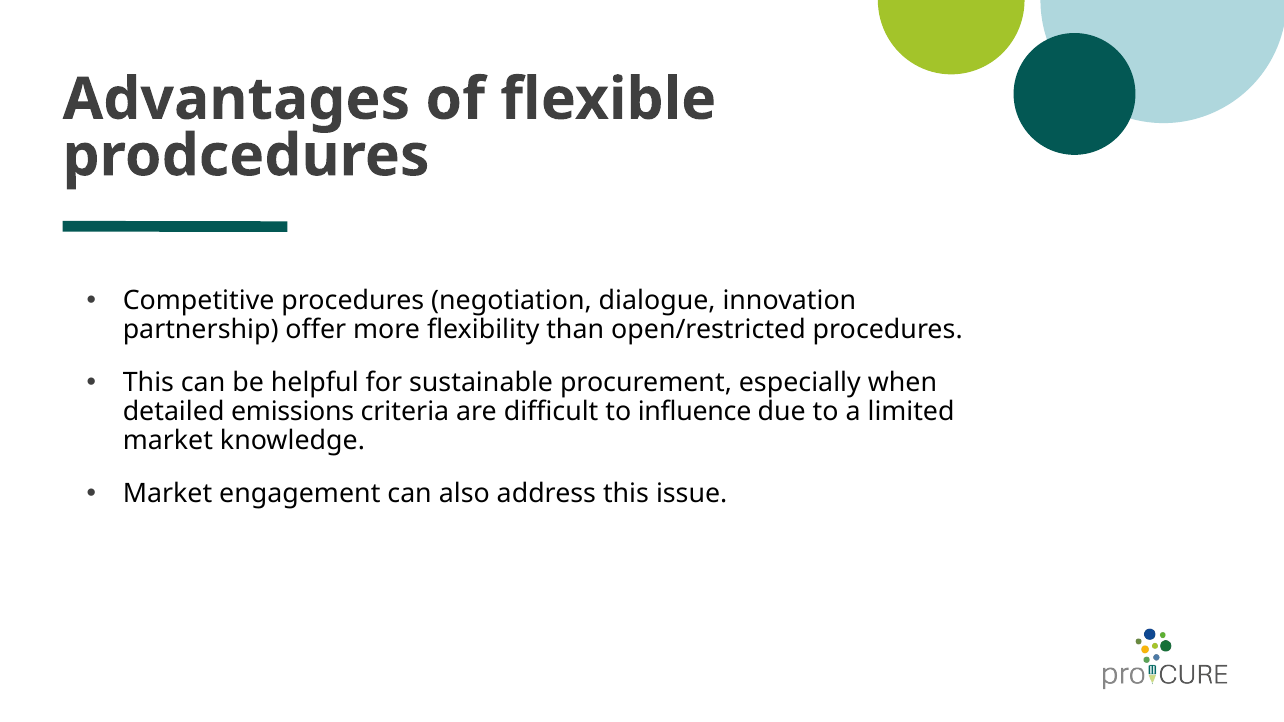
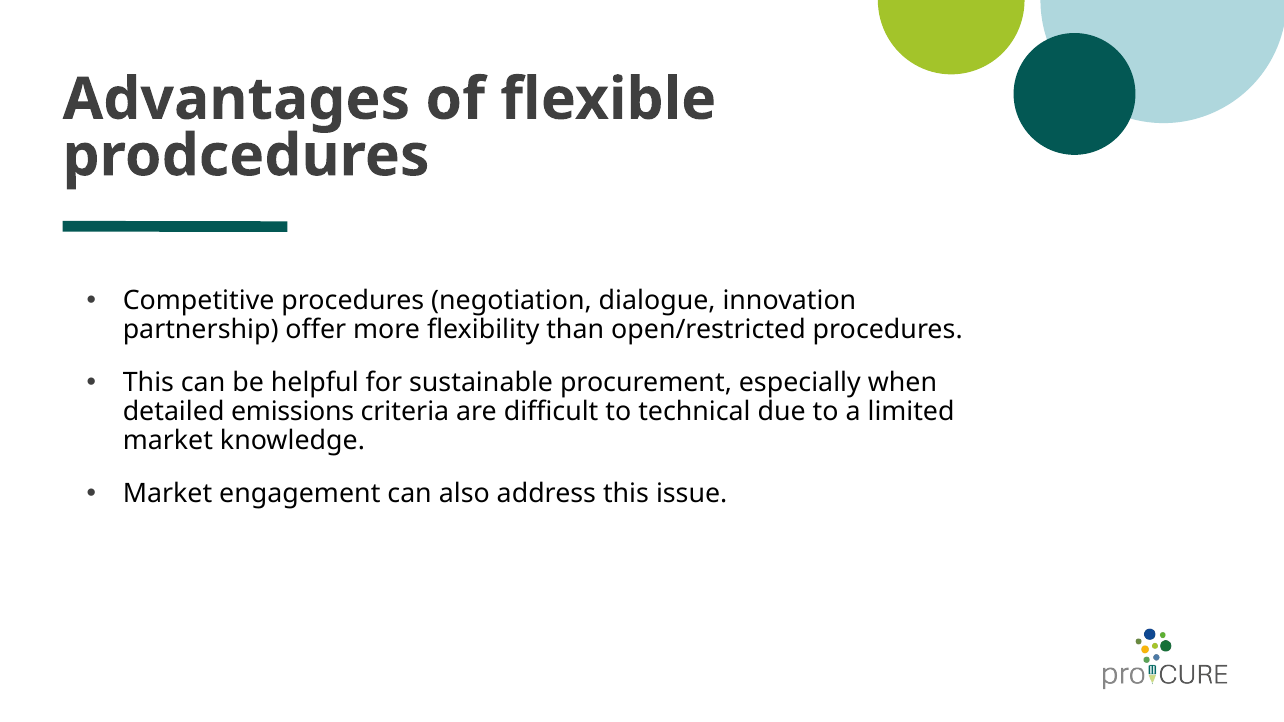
influence: influence -> technical
